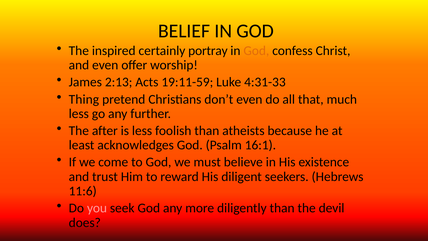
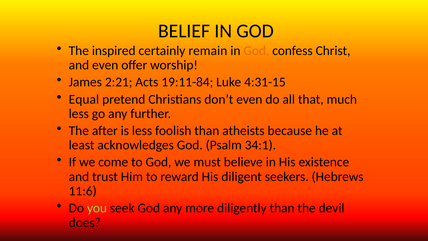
portray: portray -> remain
2:13: 2:13 -> 2:21
19:11-59: 19:11-59 -> 19:11-84
4:31-33: 4:31-33 -> 4:31-15
Thing: Thing -> Equal
16:1: 16:1 -> 34:1
you colour: pink -> light green
